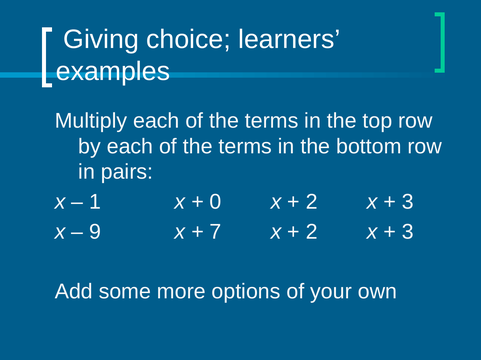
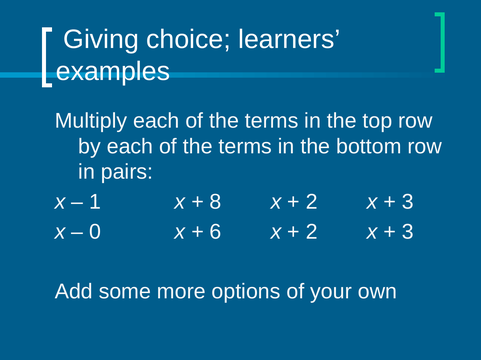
0: 0 -> 8
9: 9 -> 0
7: 7 -> 6
